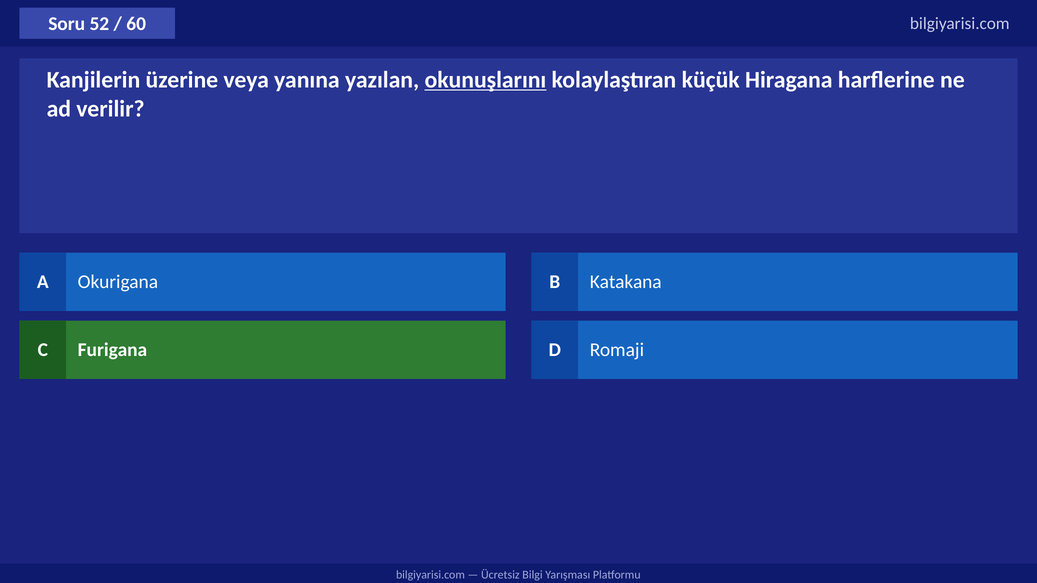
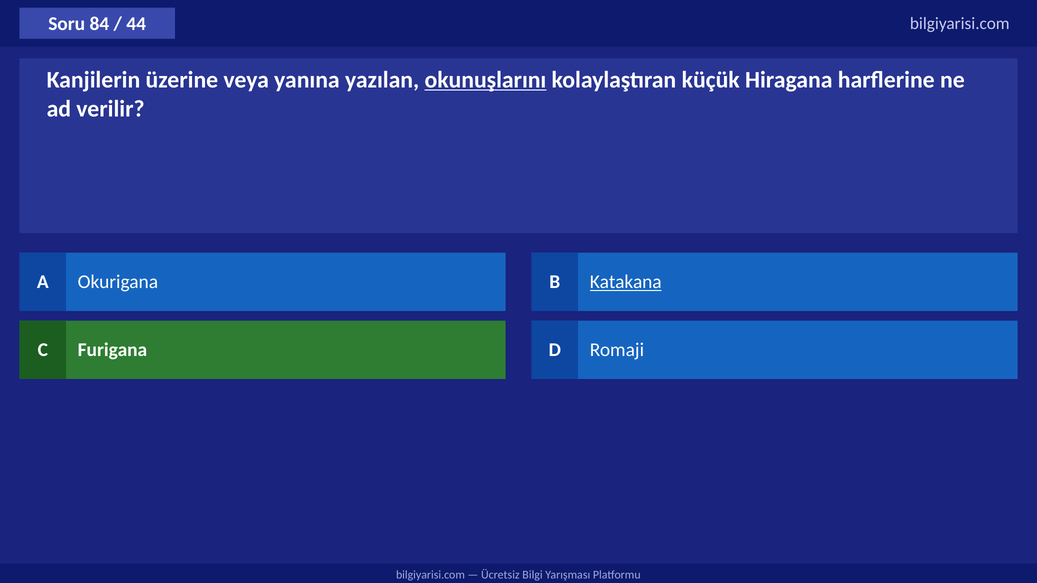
52: 52 -> 84
60: 60 -> 44
Katakana underline: none -> present
